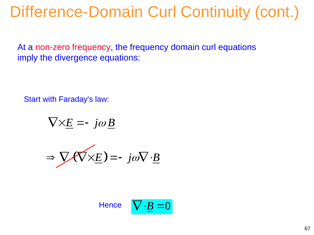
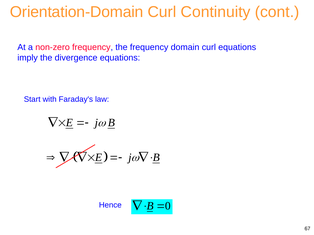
Difference-Domain: Difference-Domain -> Orientation-Domain
